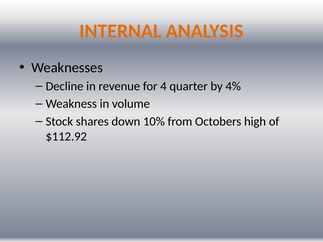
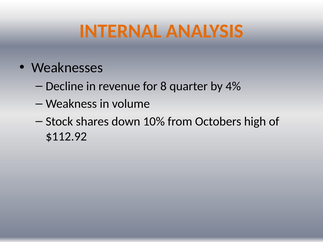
4: 4 -> 8
